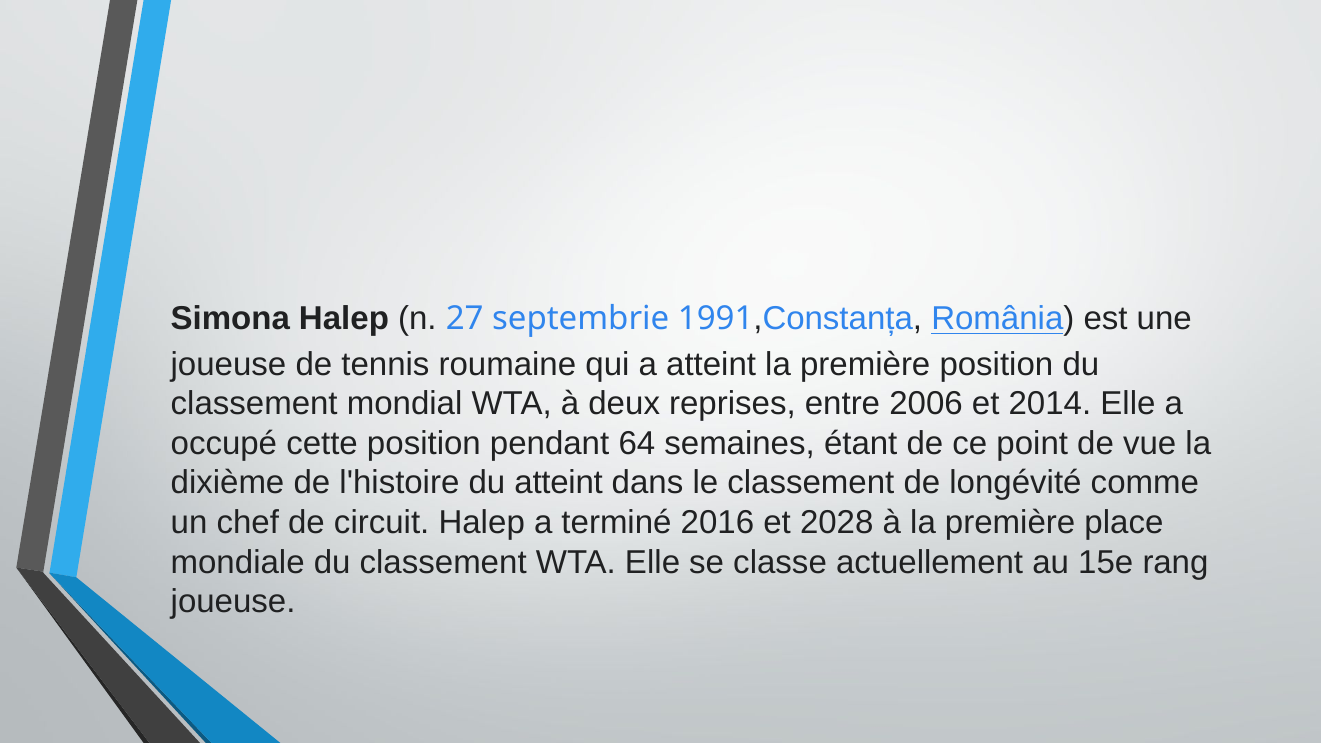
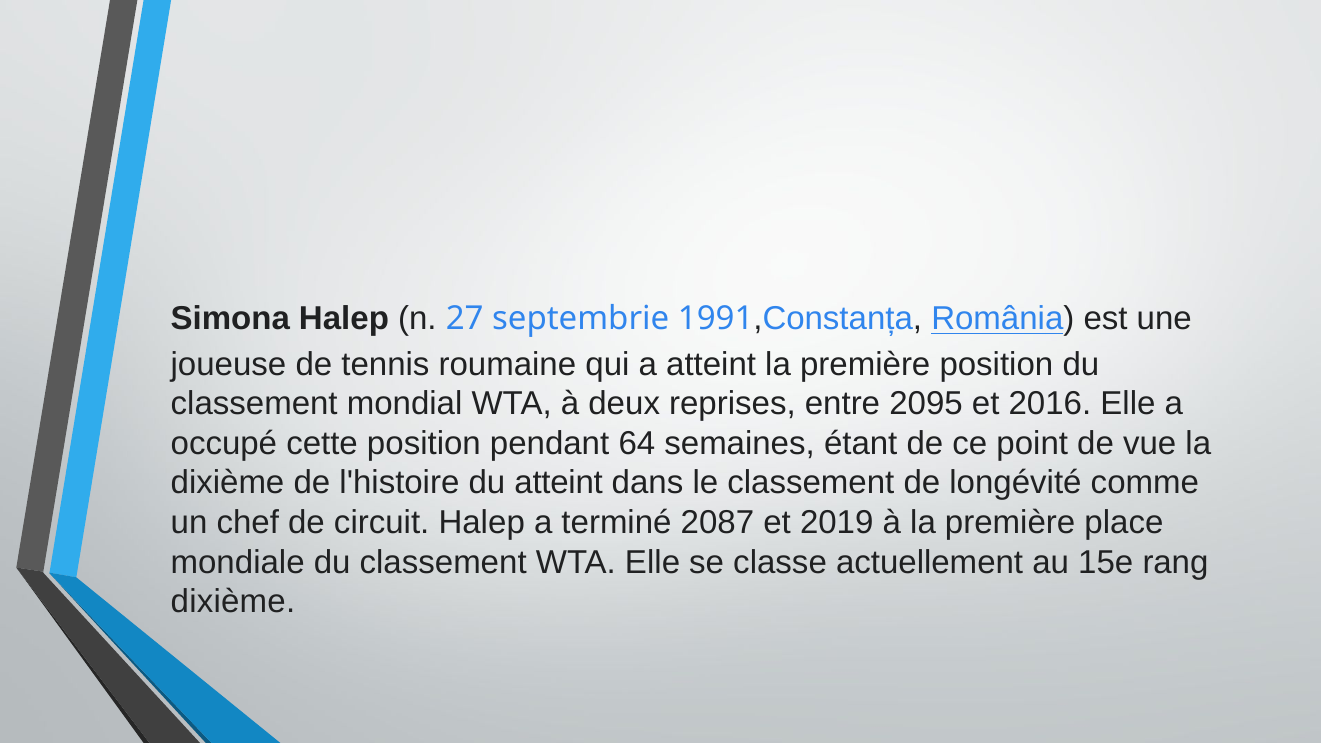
2006: 2006 -> 2095
2014: 2014 -> 2016
2016: 2016 -> 2087
2028: 2028 -> 2019
joueuse at (233, 602): joueuse -> dixième
